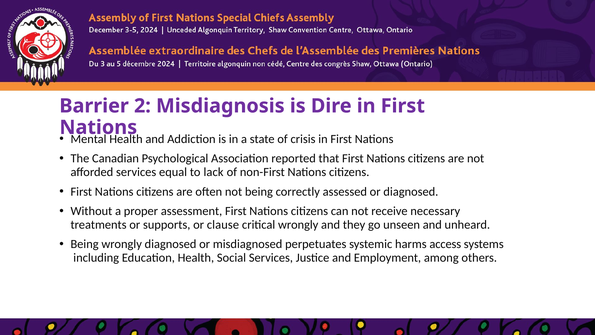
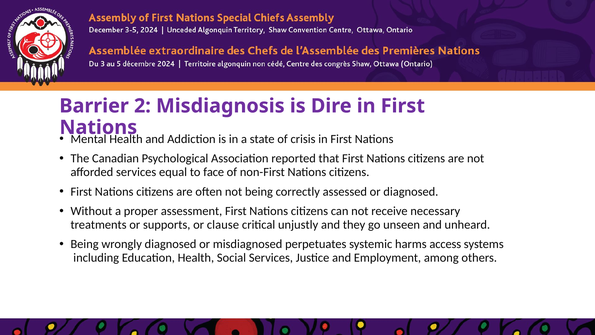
lack: lack -> face
critical wrongly: wrongly -> unjustly
